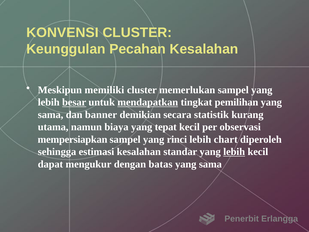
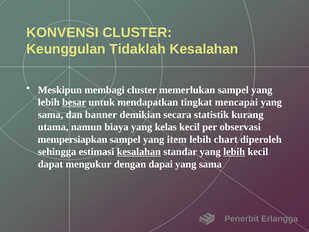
Pecahan: Pecahan -> Tidaklah
memiliki: memiliki -> membagi
mendapatkan underline: present -> none
pemilihan: pemilihan -> mencapai
tepat: tepat -> kelas
rinci: rinci -> item
kesalahan at (139, 152) underline: none -> present
batas: batas -> dapai
